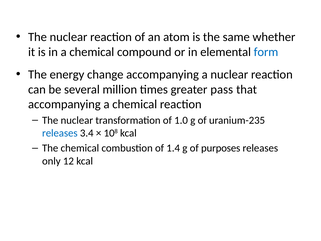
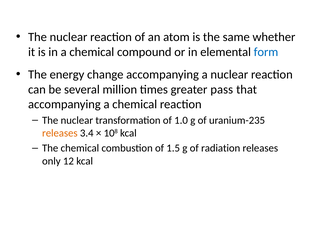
releases at (60, 133) colour: blue -> orange
1.4: 1.4 -> 1.5
purposes: purposes -> radiation
